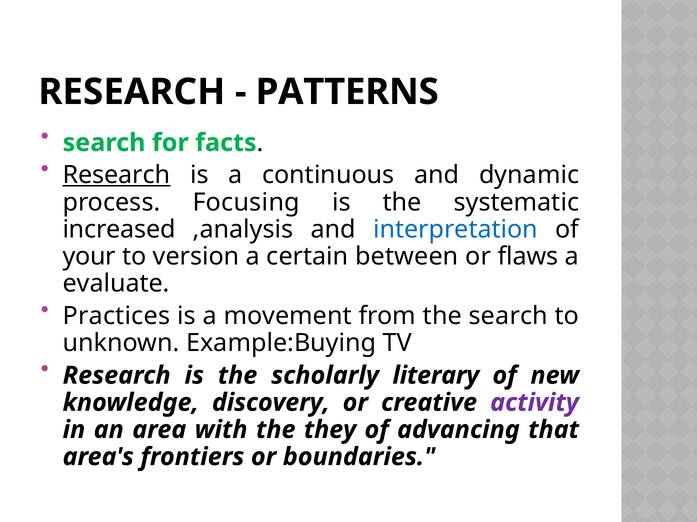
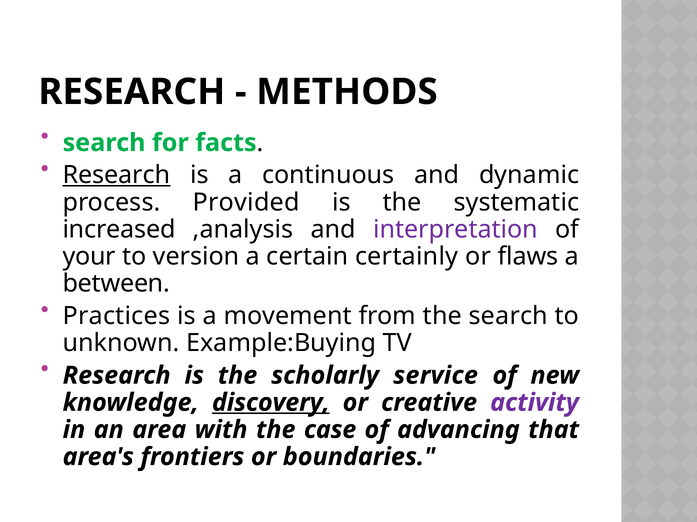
PATTERNS: PATTERNS -> METHODS
Focusing: Focusing -> Provided
interpretation colour: blue -> purple
between: between -> certainly
evaluate: evaluate -> between
literary: literary -> service
discovery underline: none -> present
they: they -> case
